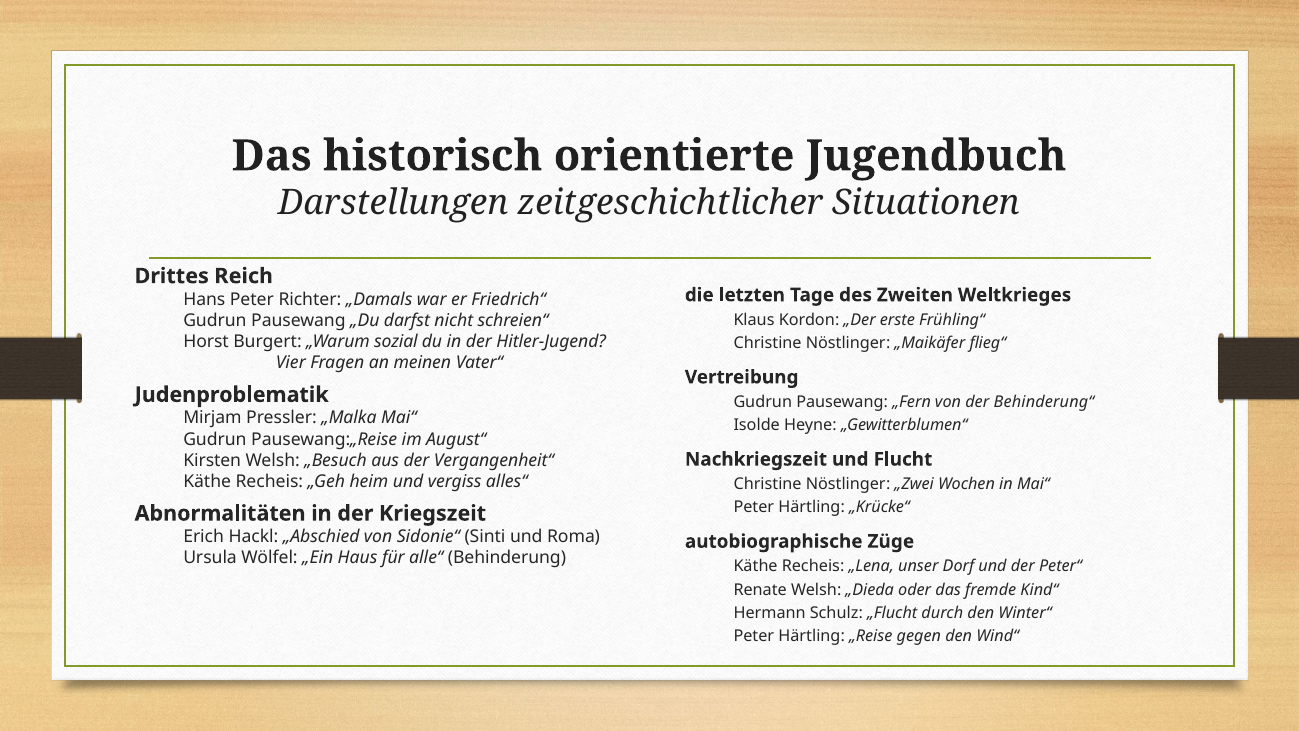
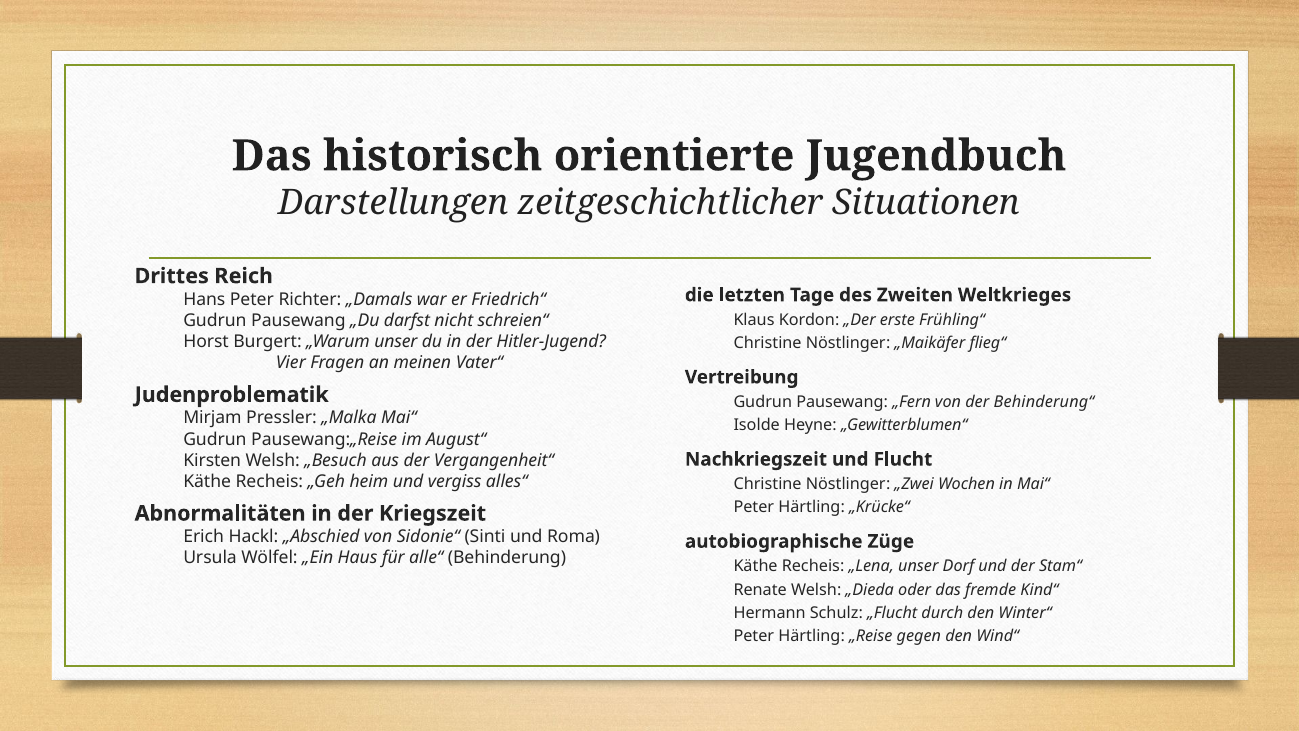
„Warum sozial: sozial -> unser
Peter“: Peter“ -> Stam“
